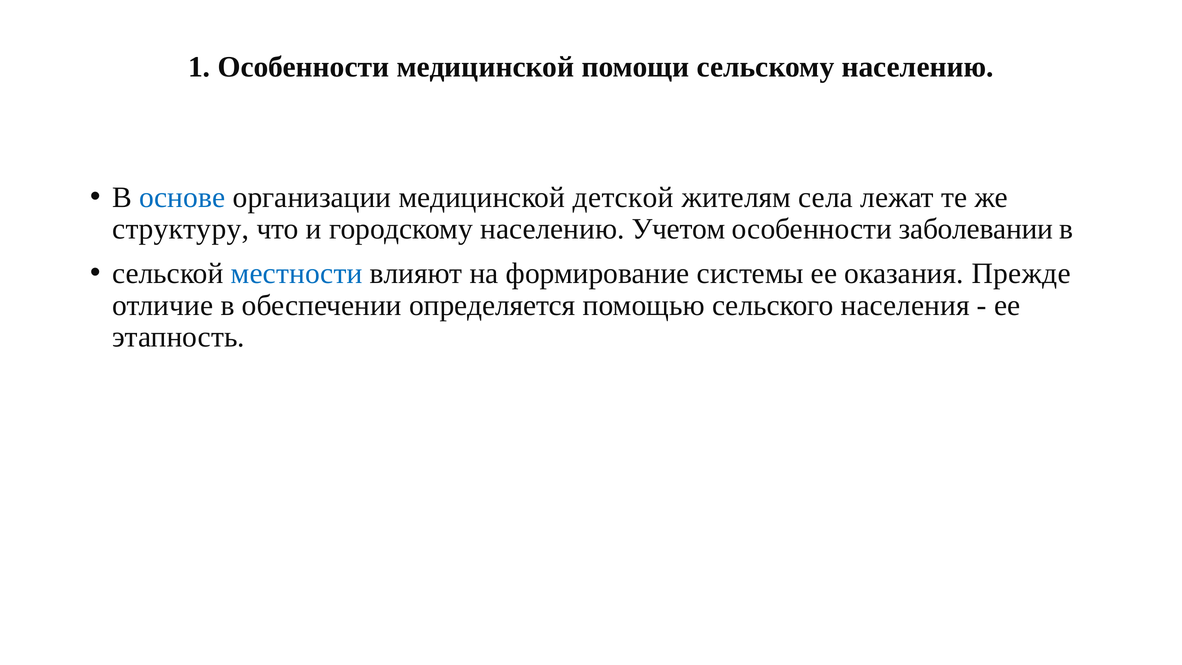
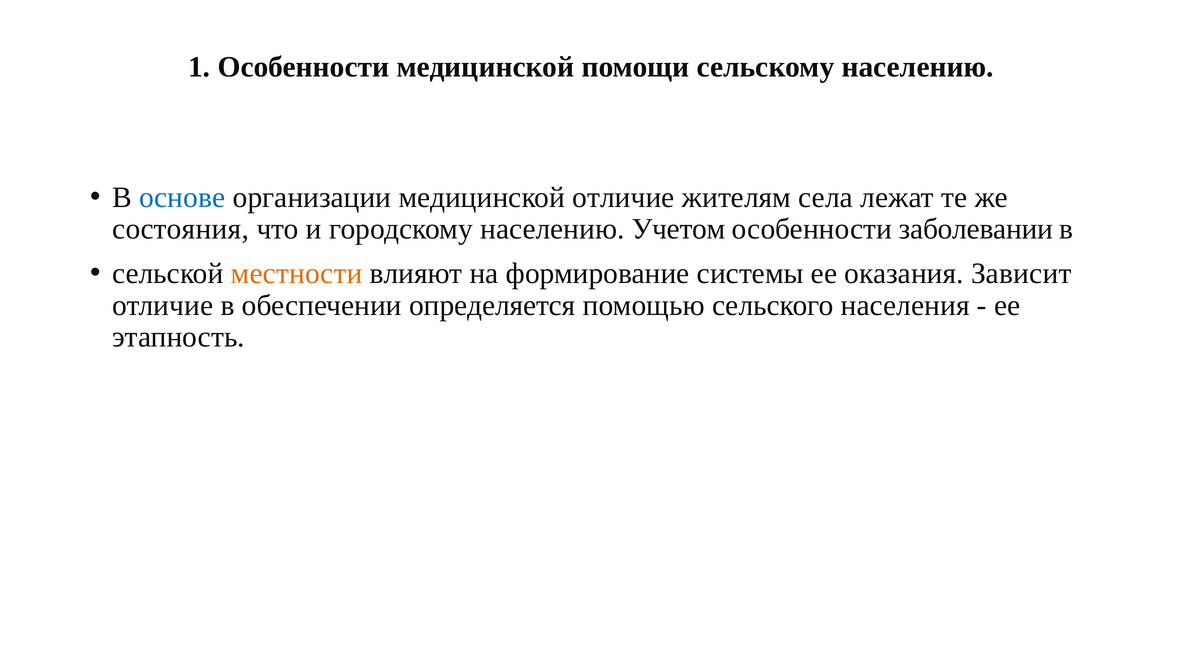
медицинской детской: детской -> отличие
структуру: структуру -> состояния
местности colour: blue -> orange
Прежде: Прежде -> Зависит
